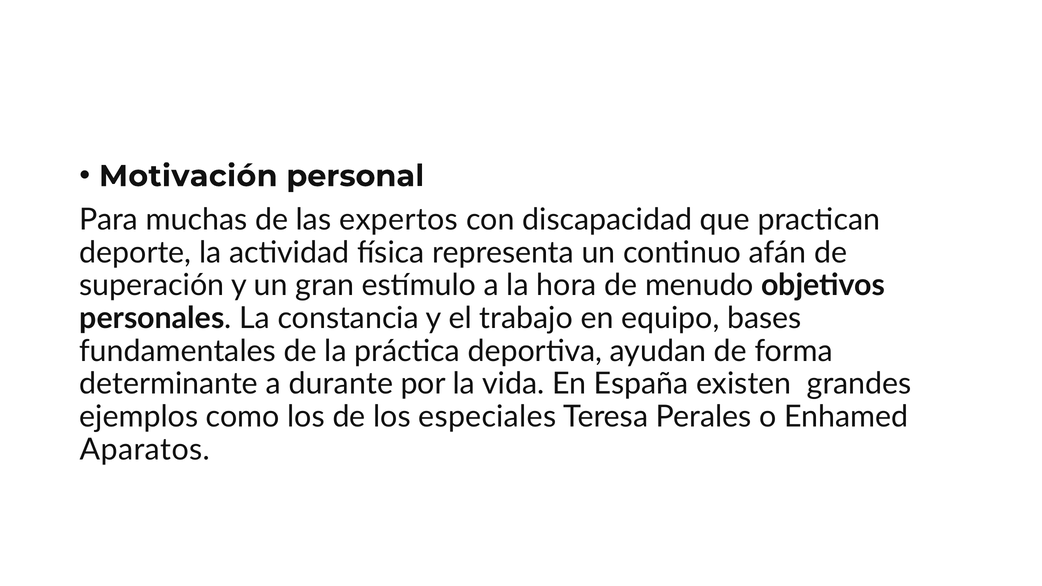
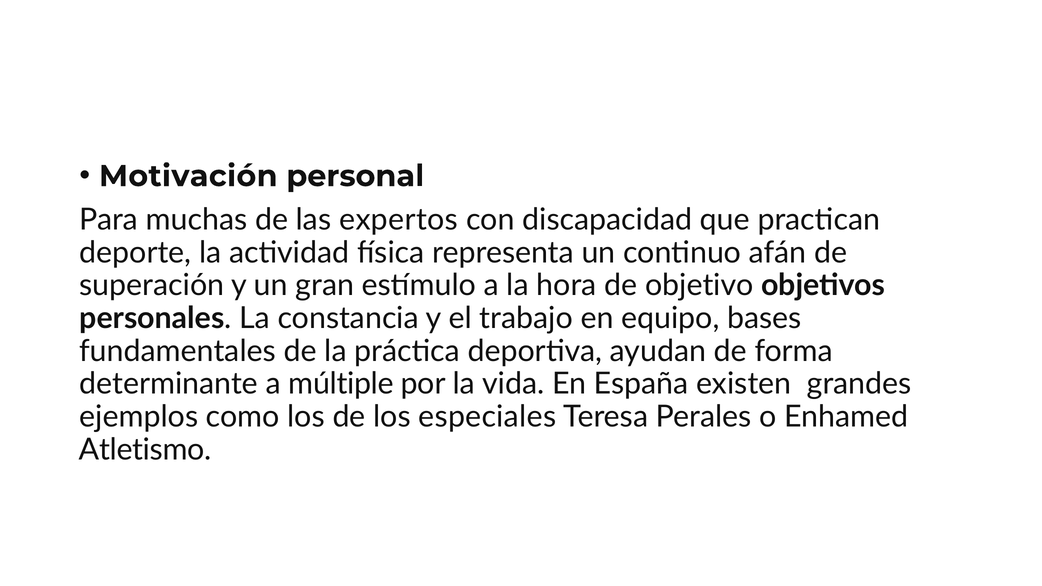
menudo: menudo -> objetivo
durante: durante -> múltiple
Aparatos: Aparatos -> Atletismo
